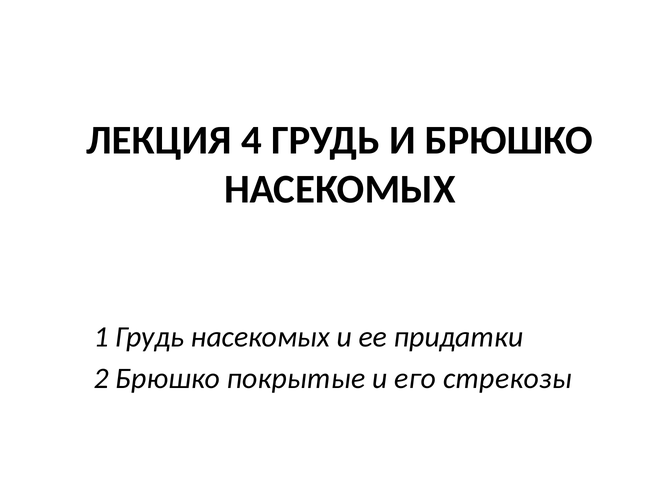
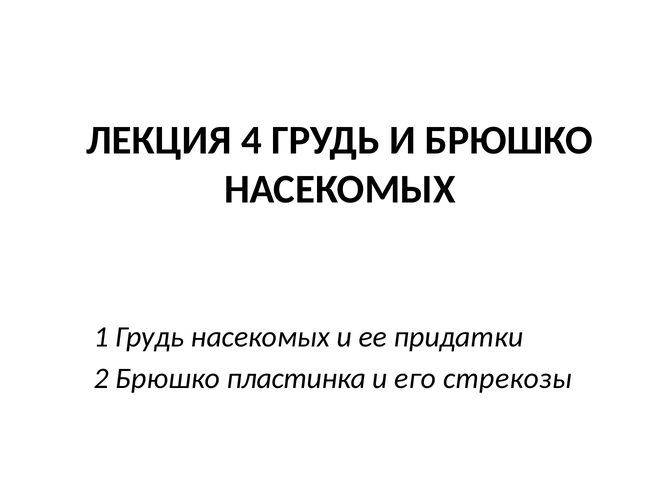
покрытые: покрытые -> пластинка
